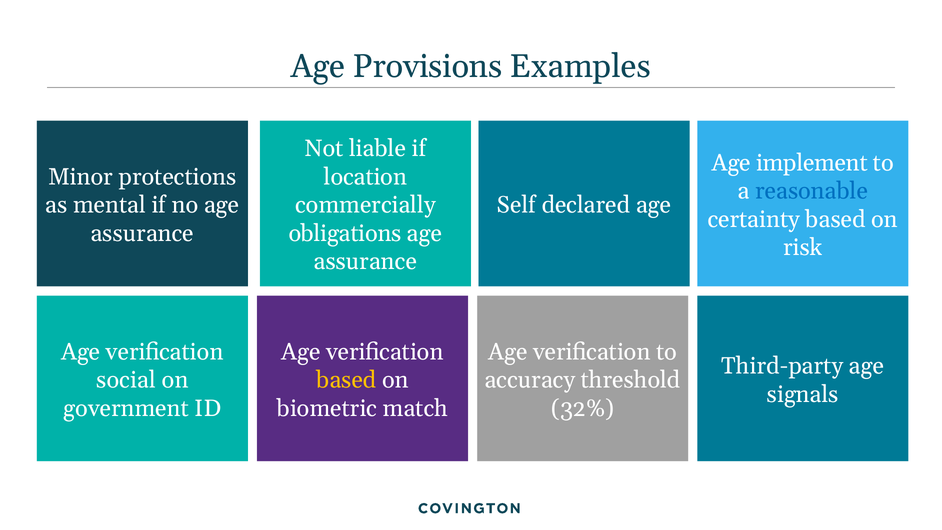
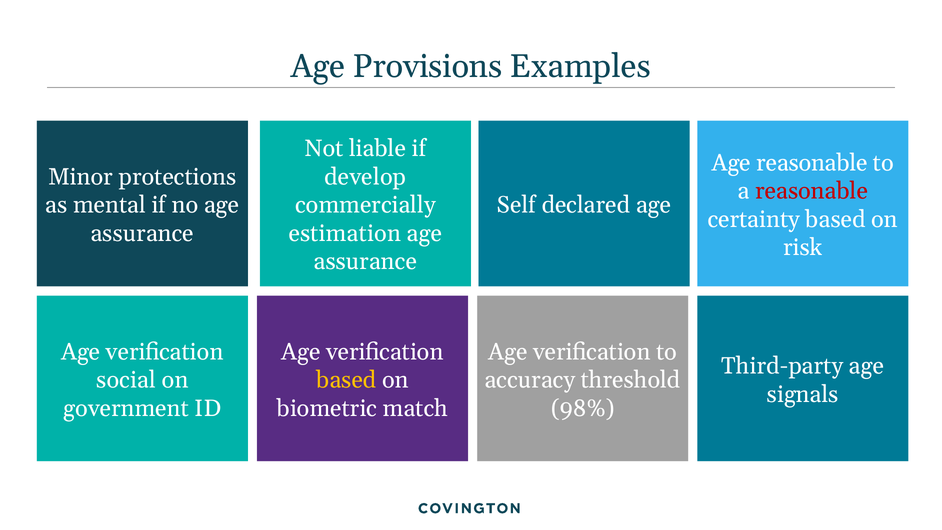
Age implement: implement -> reasonable
location: location -> develop
reasonable at (812, 191) colour: blue -> red
obligations: obligations -> estimation
32%: 32% -> 98%
